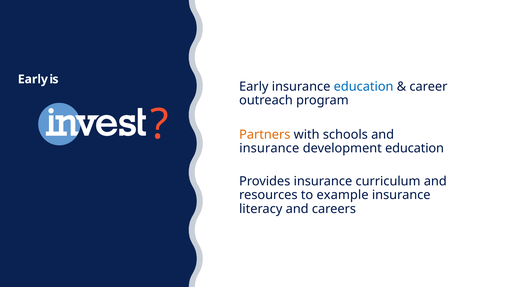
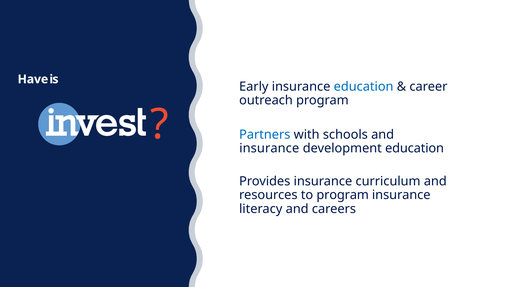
Early at (33, 79): Early -> Have
Partners colour: orange -> blue
to example: example -> program
